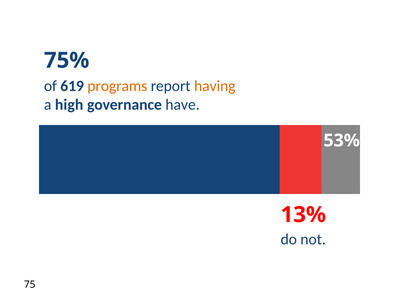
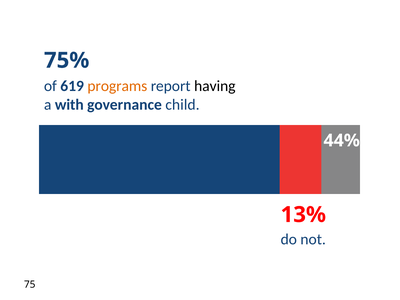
having colour: orange -> black
high: high -> with
have: have -> child
53%: 53% -> 44%
